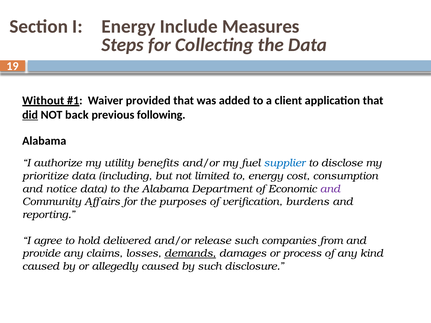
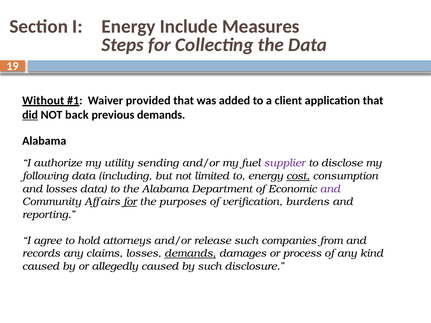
previous following: following -> demands
benefits: benefits -> sending
supplier colour: blue -> purple
prioritize: prioritize -> following
cost underline: none -> present
and notice: notice -> losses
for at (130, 202) underline: none -> present
delivered: delivered -> attorneys
provide: provide -> records
